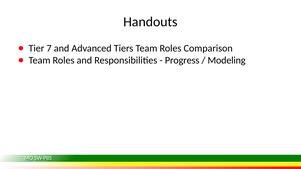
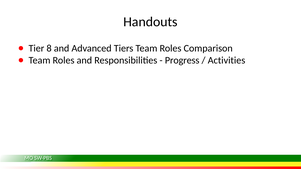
7: 7 -> 8
Modeling: Modeling -> Activities
